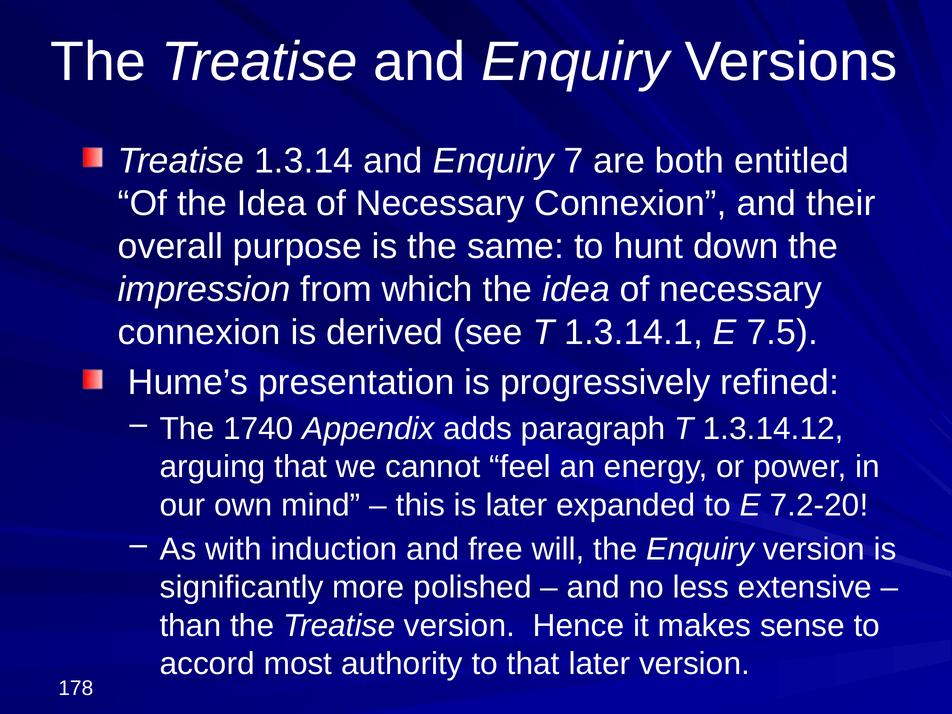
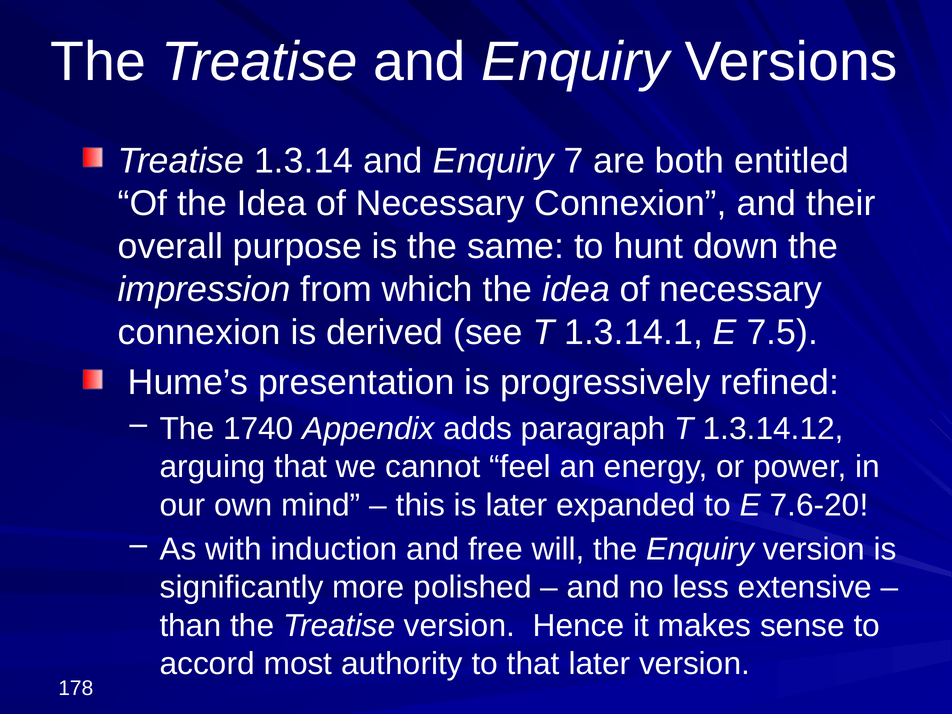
7.2-20: 7.2-20 -> 7.6-20
